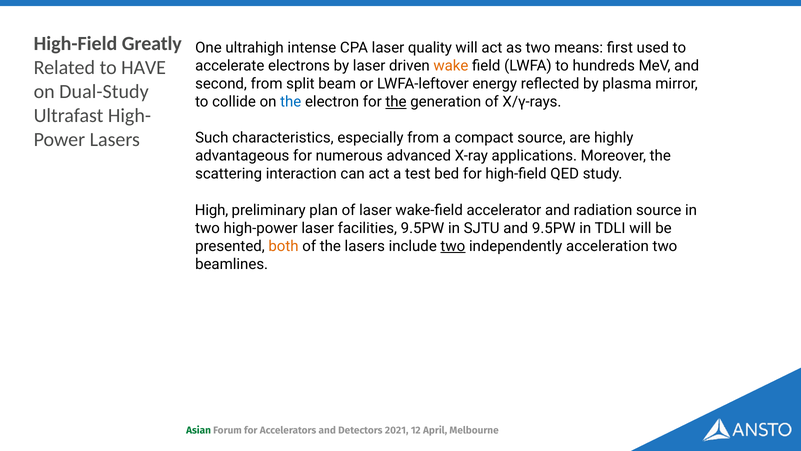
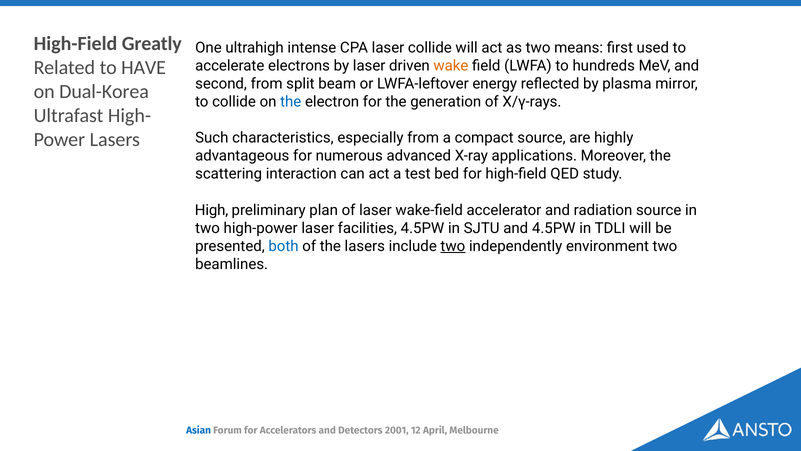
laser quality: quality -> collide
Dual-Study: Dual-Study -> Dual-Korea
the at (396, 102) underline: present -> none
facilities 9.5PW: 9.5PW -> 4.5PW
and 9.5PW: 9.5PW -> 4.5PW
both colour: orange -> blue
acceleration: acceleration -> environment
Asian colour: green -> blue
2021: 2021 -> 2001
